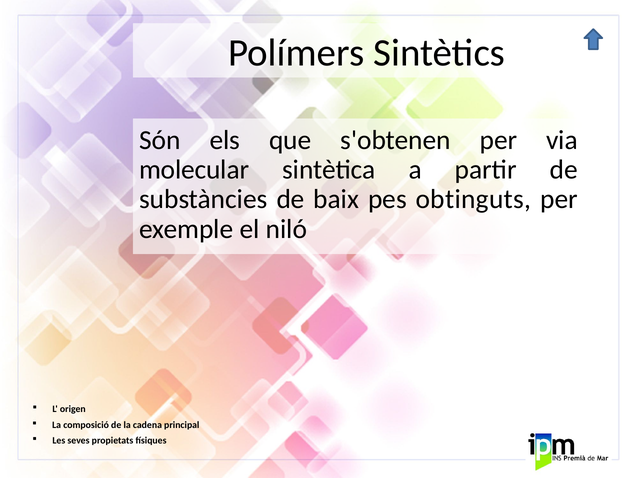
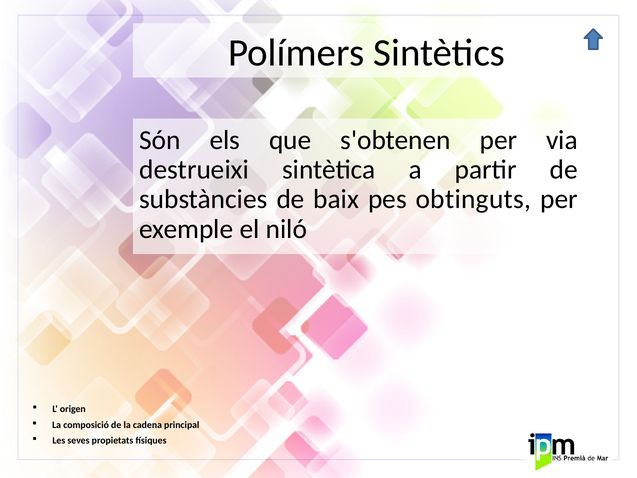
molecular: molecular -> destrueixi
